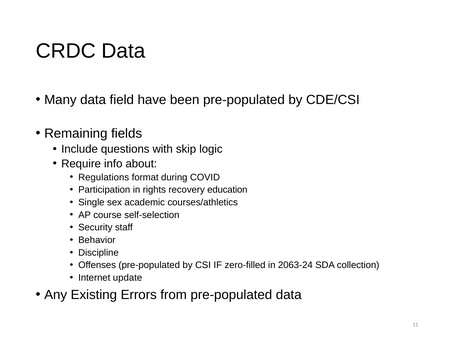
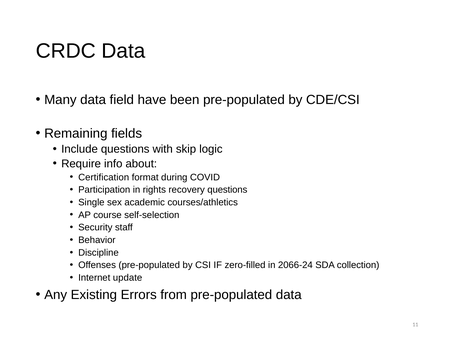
Regulations: Regulations -> Certification
recovery education: education -> questions
2063-24: 2063-24 -> 2066-24
